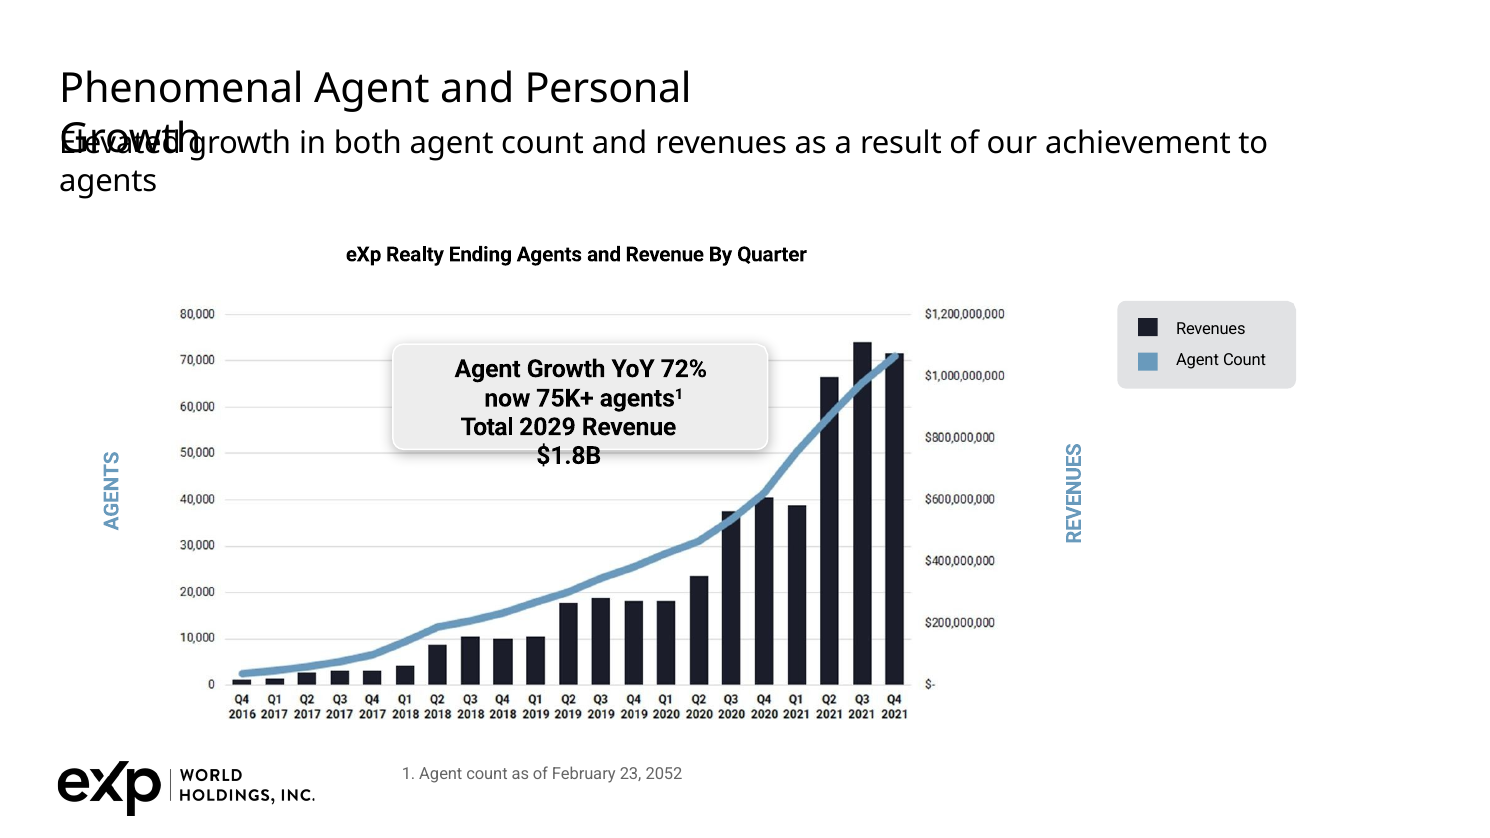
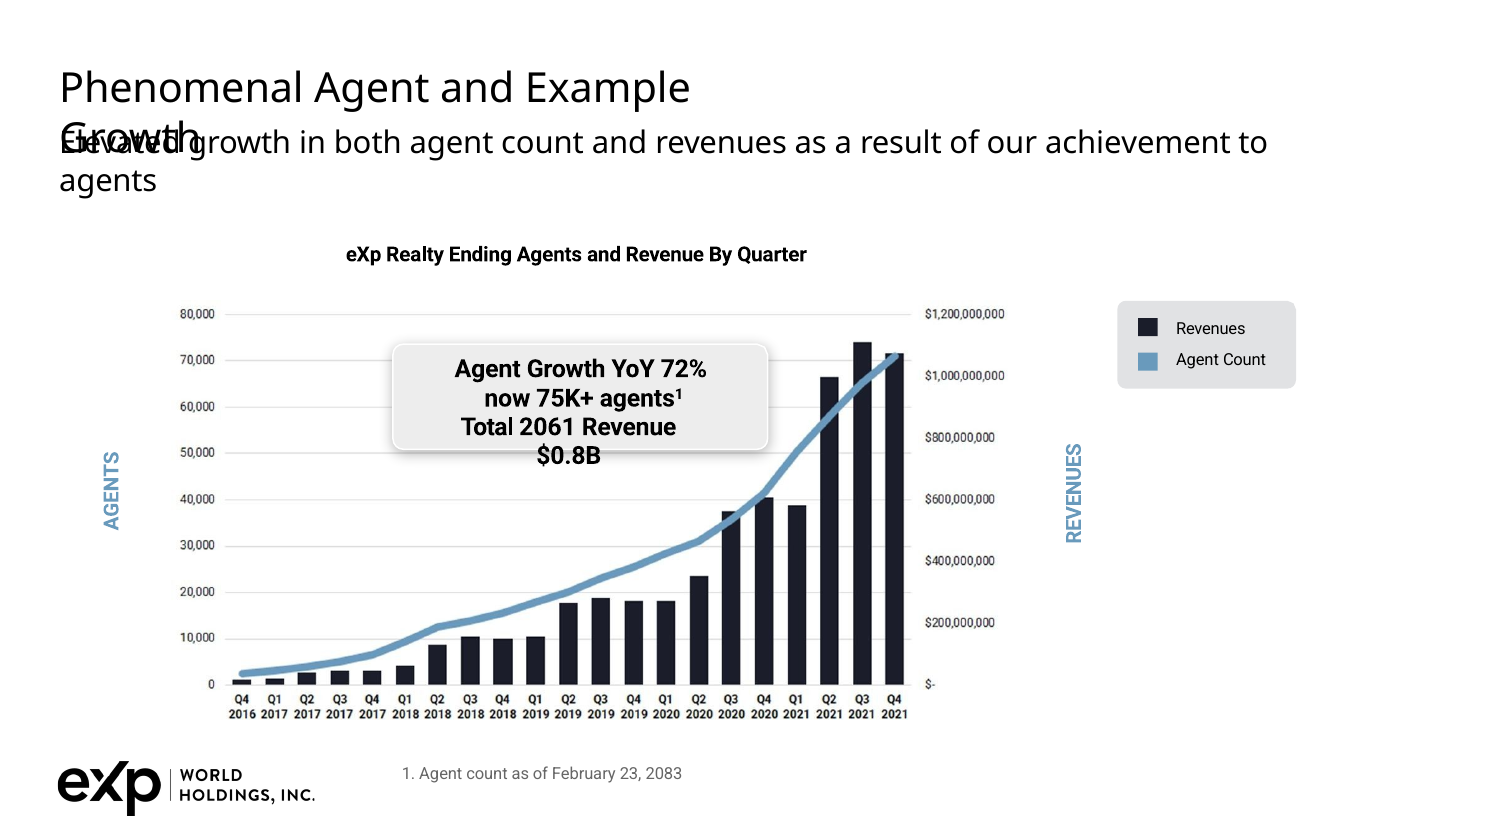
Personal: Personal -> Example
2029: 2029 -> 2061
$1.8B: $1.8B -> $0.8B
2052: 2052 -> 2083
